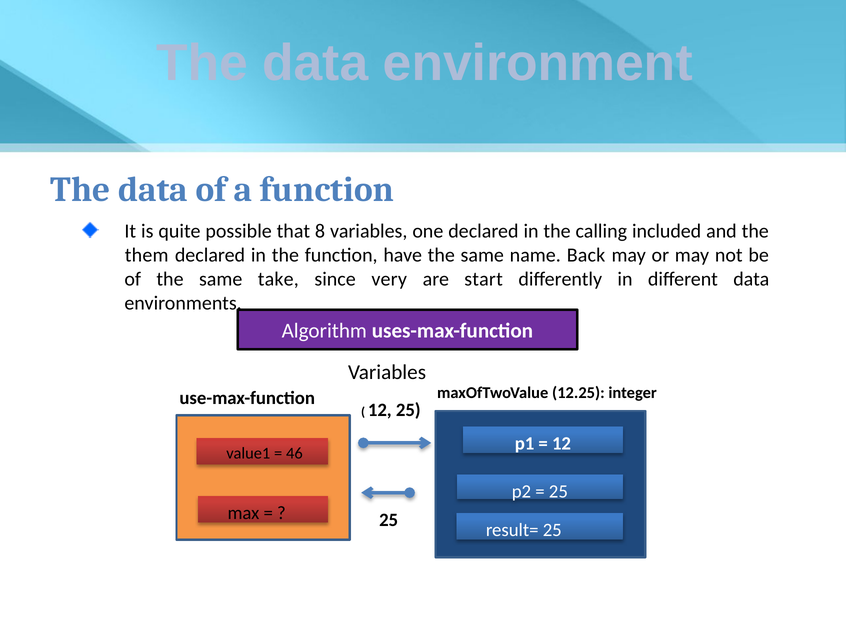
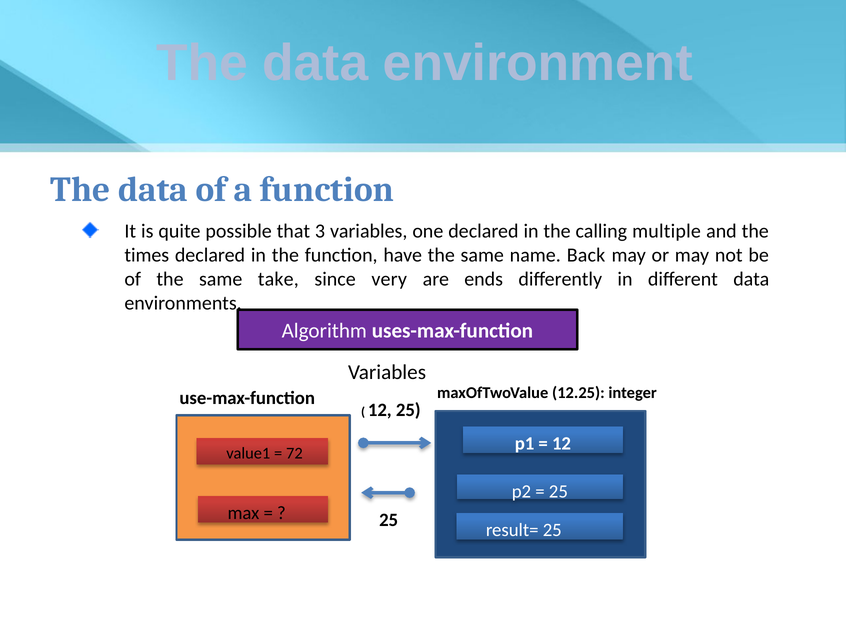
8: 8 -> 3
included: included -> multiple
them: them -> times
start: start -> ends
46: 46 -> 72
